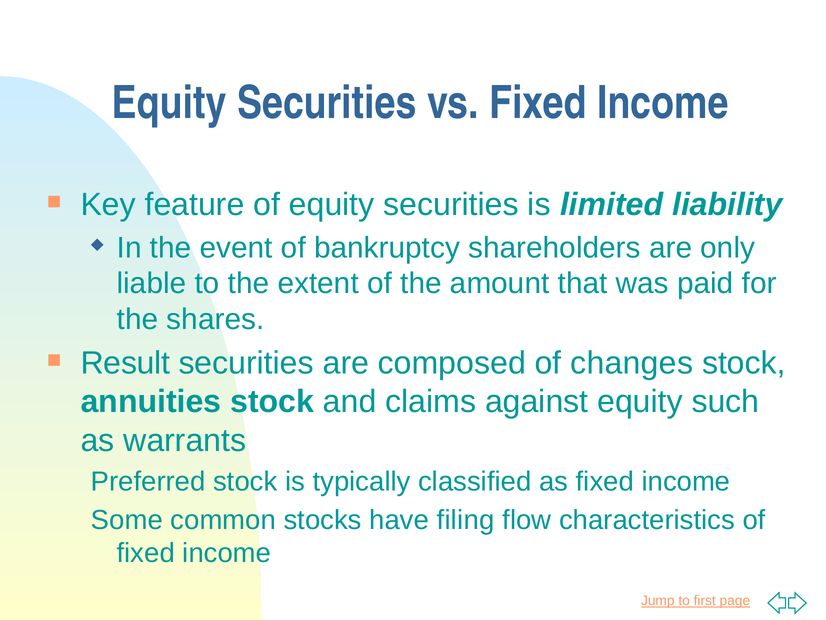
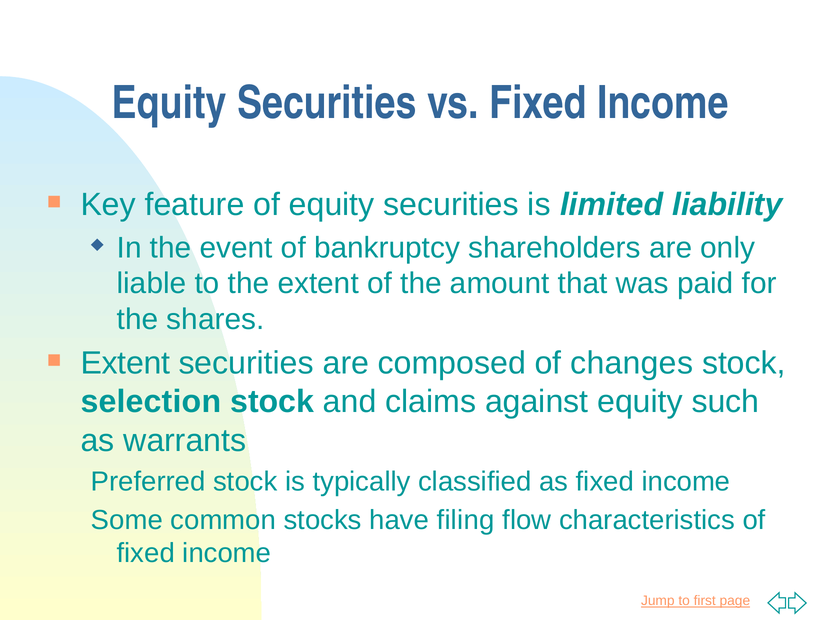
Result at (125, 363): Result -> Extent
annuities: annuities -> selection
